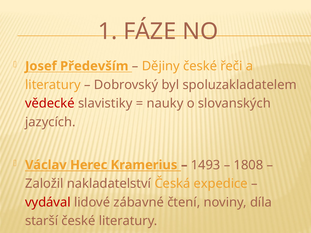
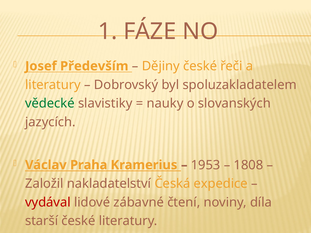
vědecké colour: red -> green
Herec: Herec -> Praha
1493: 1493 -> 1953
